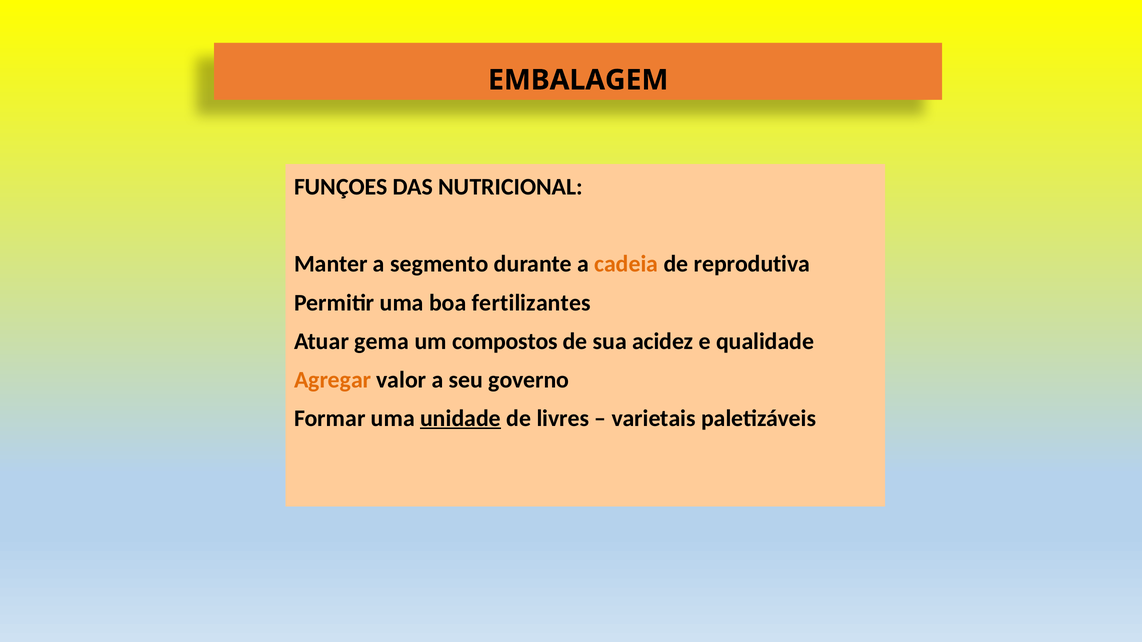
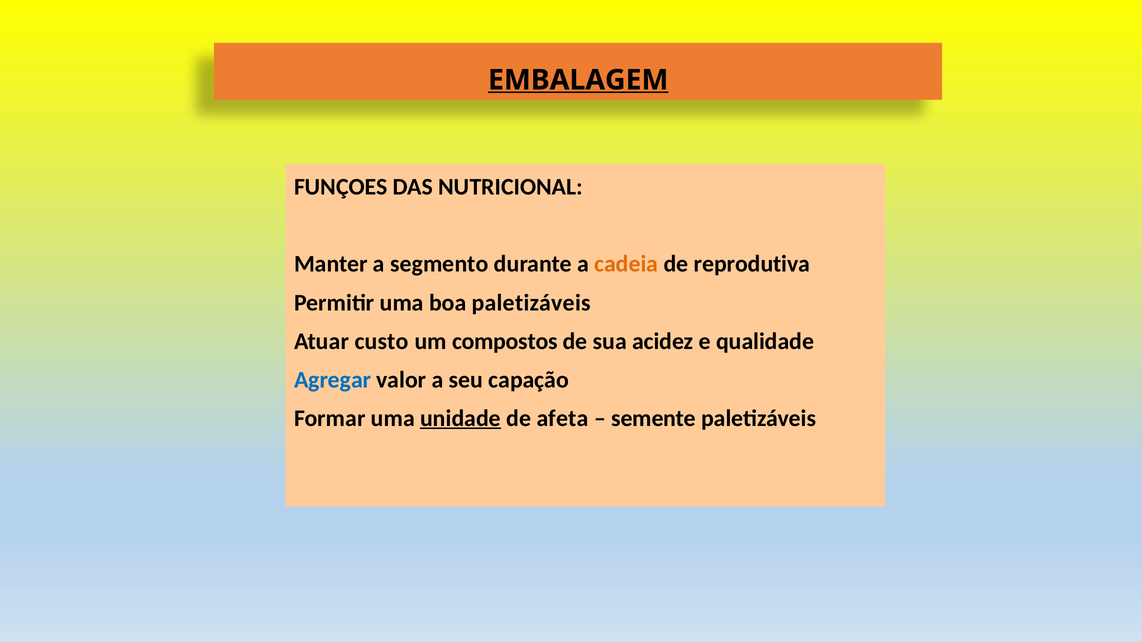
EMBALAGEM underline: none -> present
boa fertilizantes: fertilizantes -> paletizáveis
gema: gema -> custo
Agregar colour: orange -> blue
governo: governo -> capação
livres: livres -> afeta
varietais: varietais -> semente
